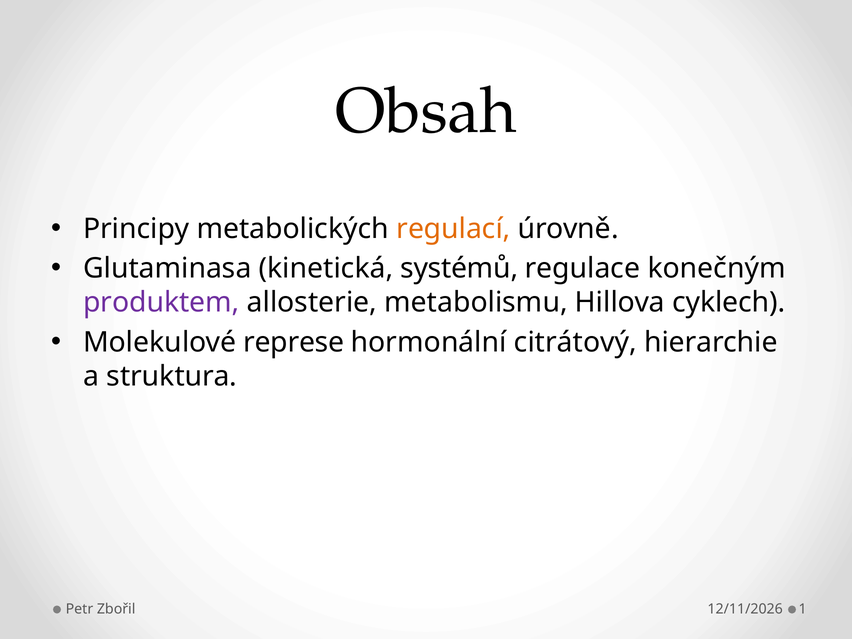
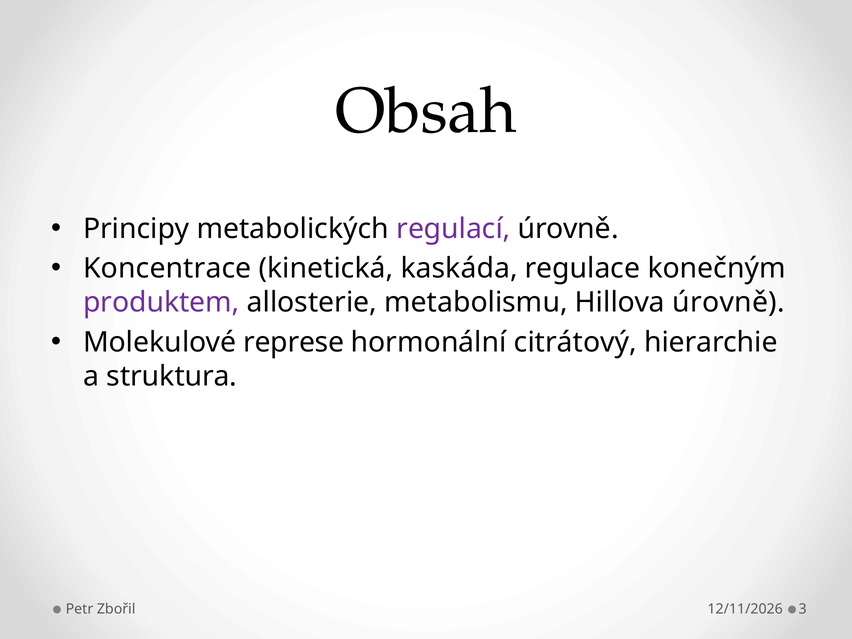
regulací colour: orange -> purple
Glutaminasa: Glutaminasa -> Koncentrace
systémů: systémů -> kaskáda
Hillova cyklech: cyklech -> úrovně
1: 1 -> 3
